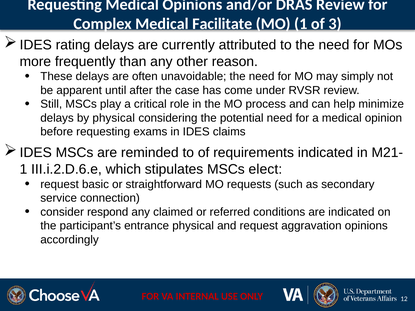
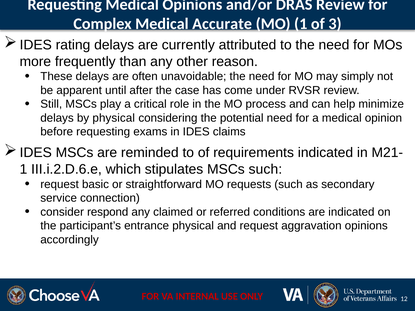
Facilitate: Facilitate -> Accurate
MSCs elect: elect -> such
